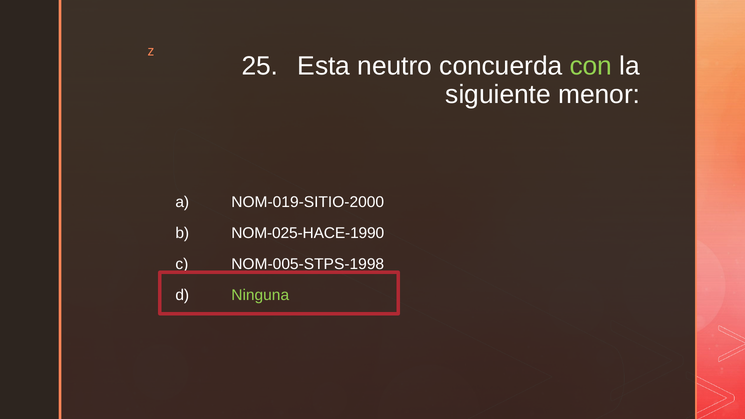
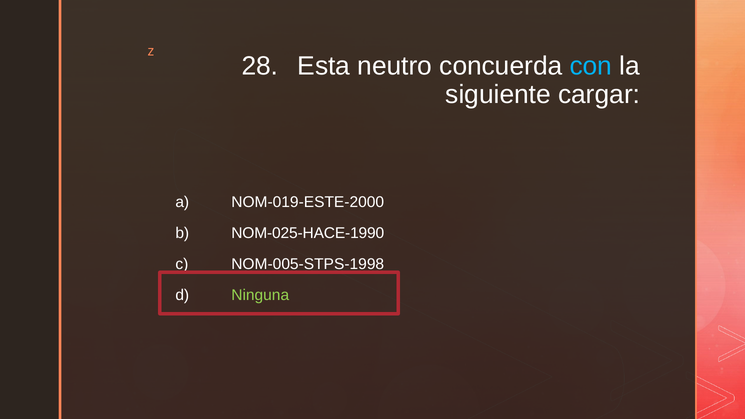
25: 25 -> 28
con colour: light green -> light blue
menor: menor -> cargar
NOM-019-SITIO-2000: NOM-019-SITIO-2000 -> NOM-019-ESTE-2000
